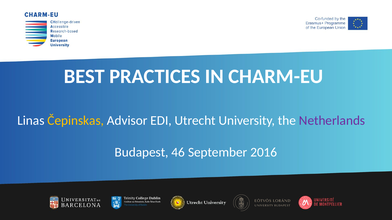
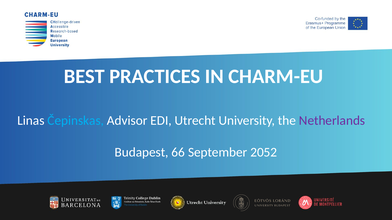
Čepinskas colour: yellow -> light blue
46: 46 -> 66
2016: 2016 -> 2052
